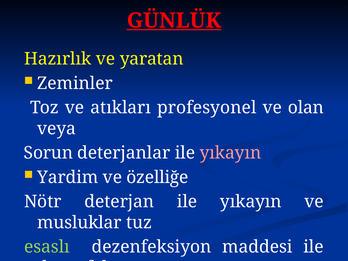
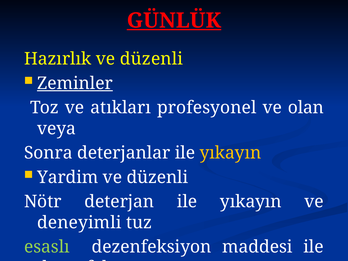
Hazırlık ve yaratan: yaratan -> düzenli
Zeminler underline: none -> present
Sorun: Sorun -> Sonra
yıkayın at (230, 153) colour: pink -> yellow
özelliğe at (157, 177): özelliğe -> düzenli
musluklar: musluklar -> deneyimli
